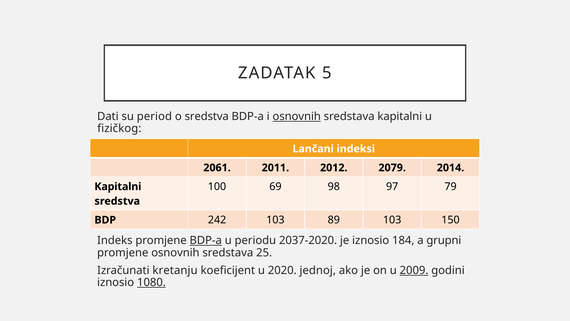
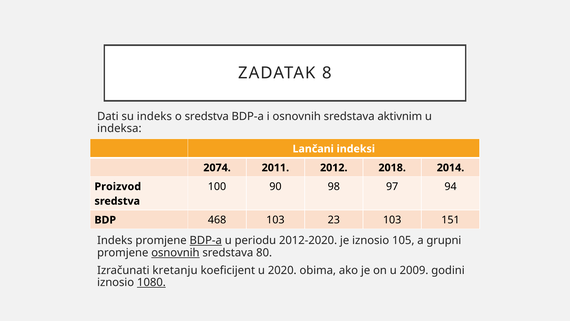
5: 5 -> 8
su period: period -> indeks
osnovnih at (297, 116) underline: present -> none
sredstava kapitalni: kapitalni -> aktivnim
fizičkog: fizičkog -> indeksa
2061: 2061 -> 2074
2079: 2079 -> 2018
69: 69 -> 90
79: 79 -> 94
Kapitalni at (118, 186): Kapitalni -> Proizvod
242: 242 -> 468
89: 89 -> 23
150: 150 -> 151
2037-2020: 2037-2020 -> 2012-2020
184: 184 -> 105
osnovnih at (175, 252) underline: none -> present
25: 25 -> 80
jednoj: jednoj -> obima
2009 underline: present -> none
